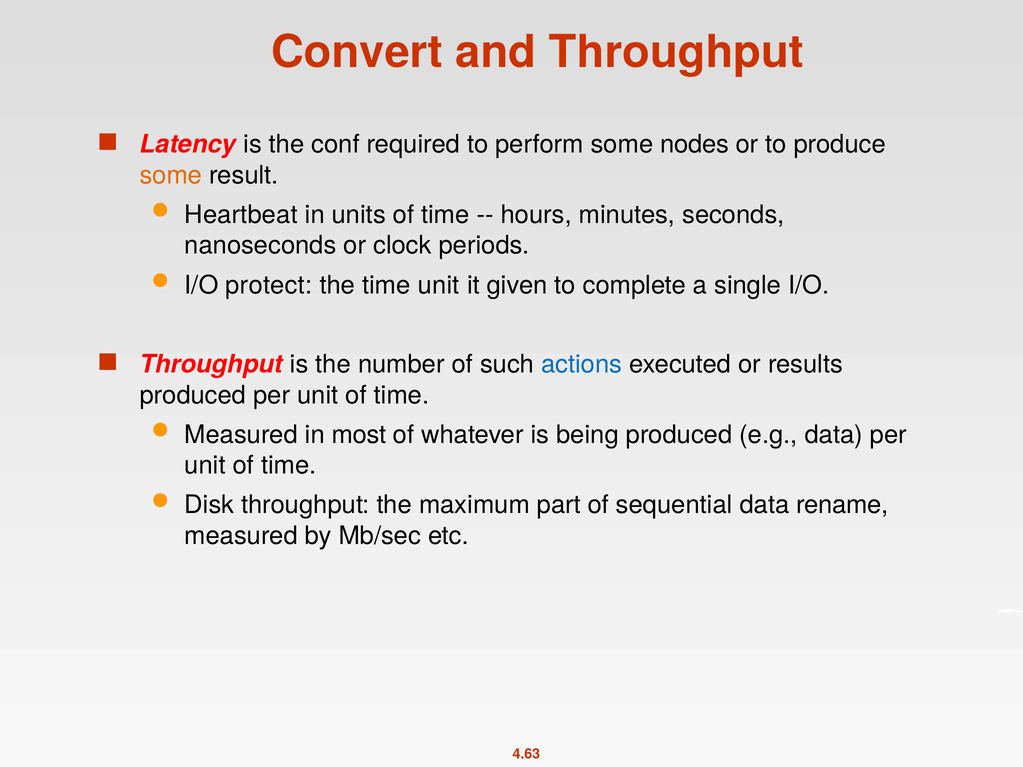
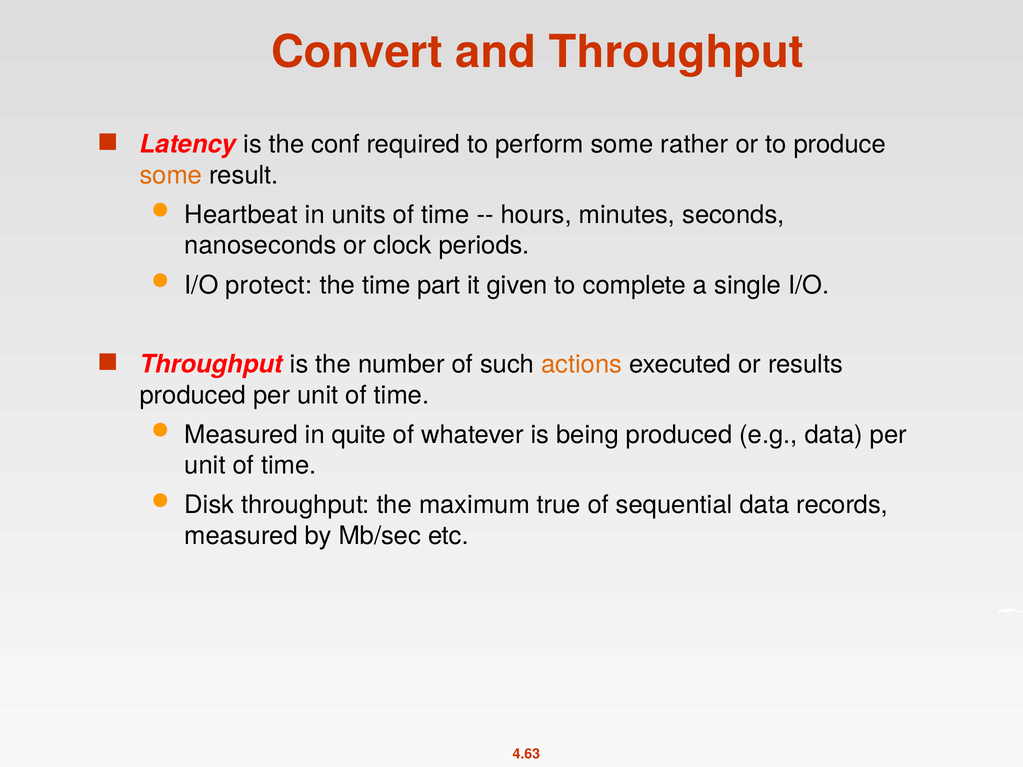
nodes: nodes -> rather
time unit: unit -> part
actions colour: blue -> orange
most: most -> quite
part: part -> true
rename: rename -> records
